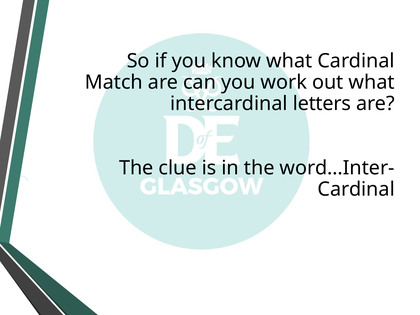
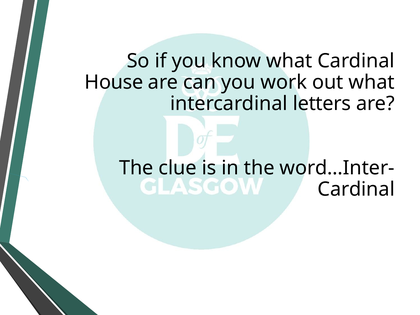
Match: Match -> House
